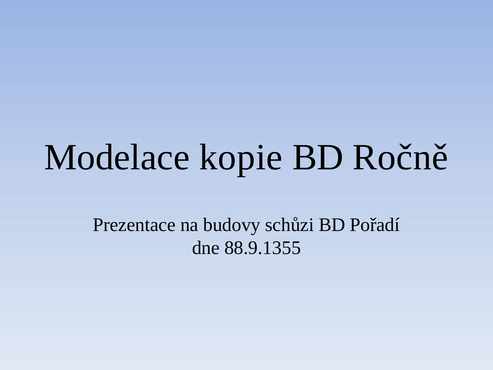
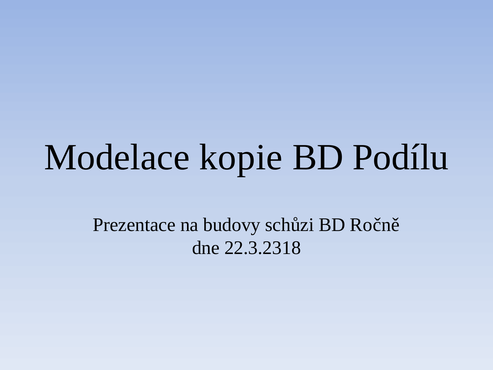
Ročně: Ročně -> Podílu
Pořadí: Pořadí -> Ročně
88.9.1355: 88.9.1355 -> 22.3.2318
